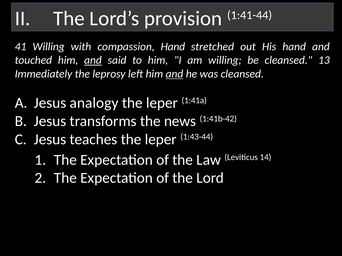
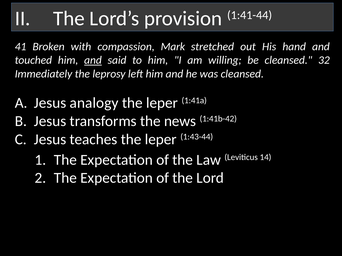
41 Willing: Willing -> Broken
compassion Hand: Hand -> Mark
13: 13 -> 32
and at (174, 74) underline: present -> none
